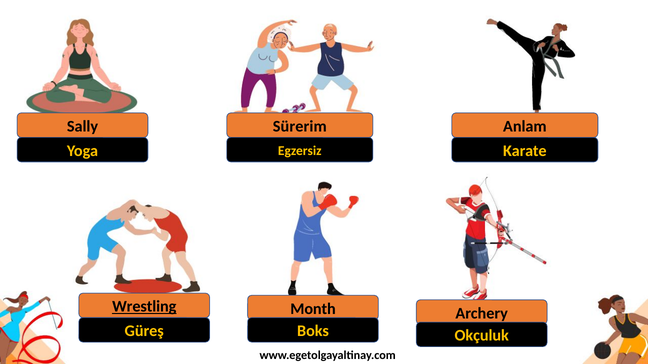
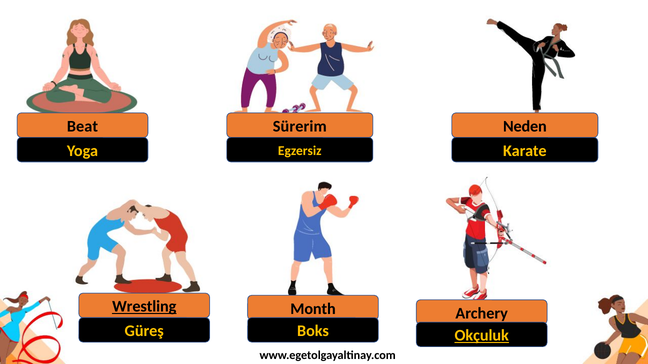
Sally: Sally -> Beat
Anlam: Anlam -> Neden
Okçuluk underline: none -> present
